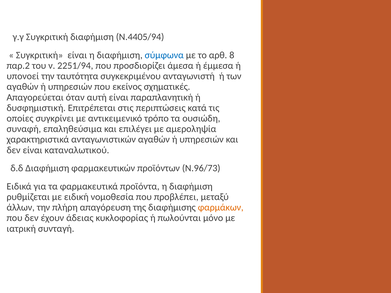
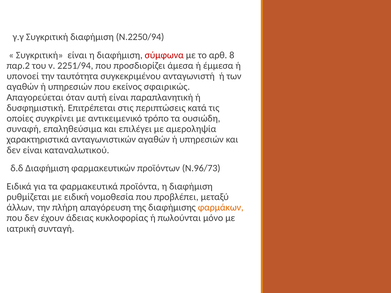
Ν.4405/94: Ν.4405/94 -> Ν.2250/94
σύμφωνα colour: blue -> red
σχηματικές: σχηματικές -> σφαιρικώς
